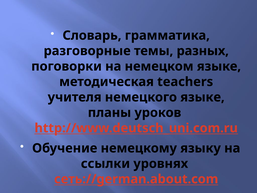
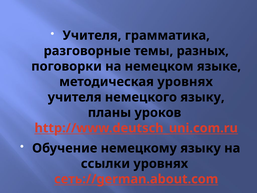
Словарь at (92, 35): Словарь -> Учителя
методическая teachers: teachers -> уровнях
немецкого языке: языке -> языку
